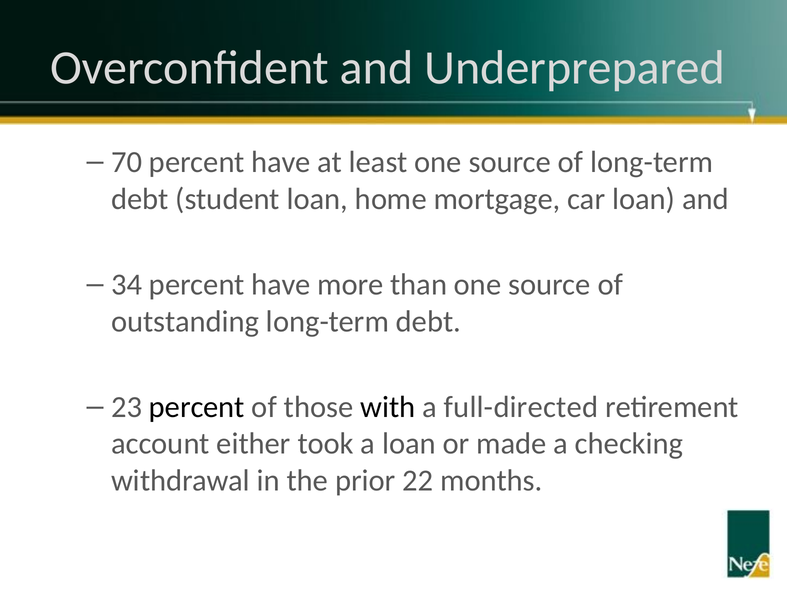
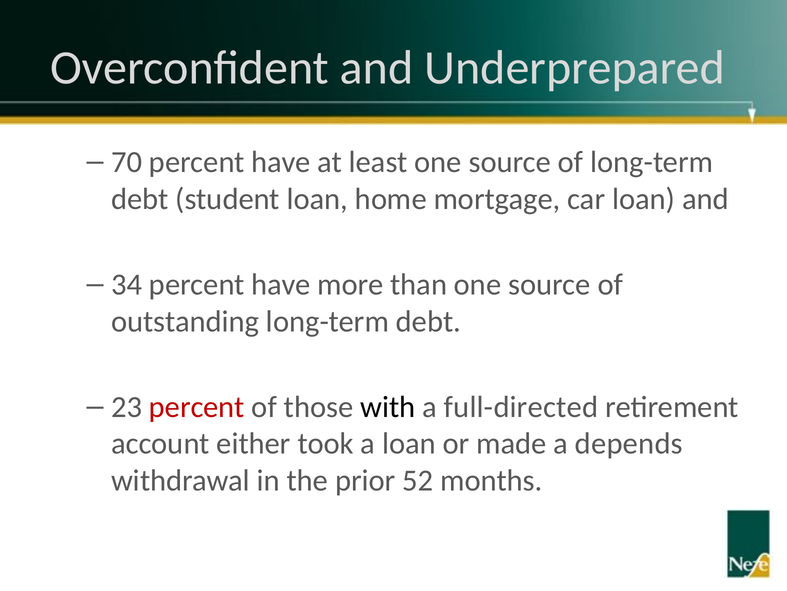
percent at (197, 407) colour: black -> red
checking: checking -> depends
22: 22 -> 52
